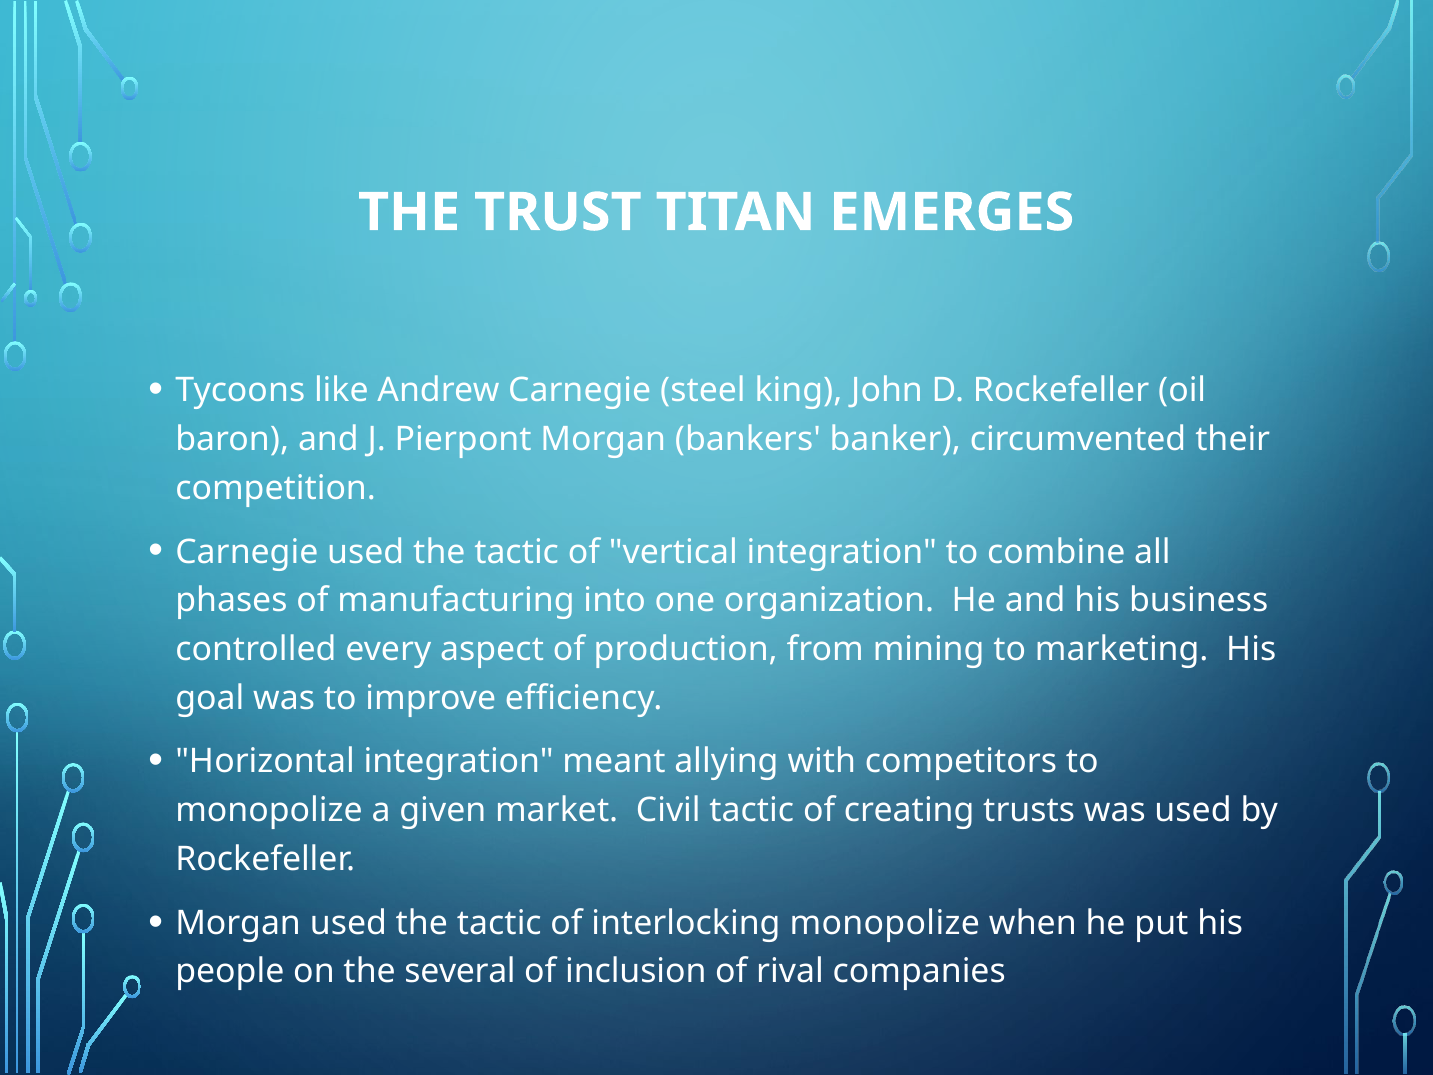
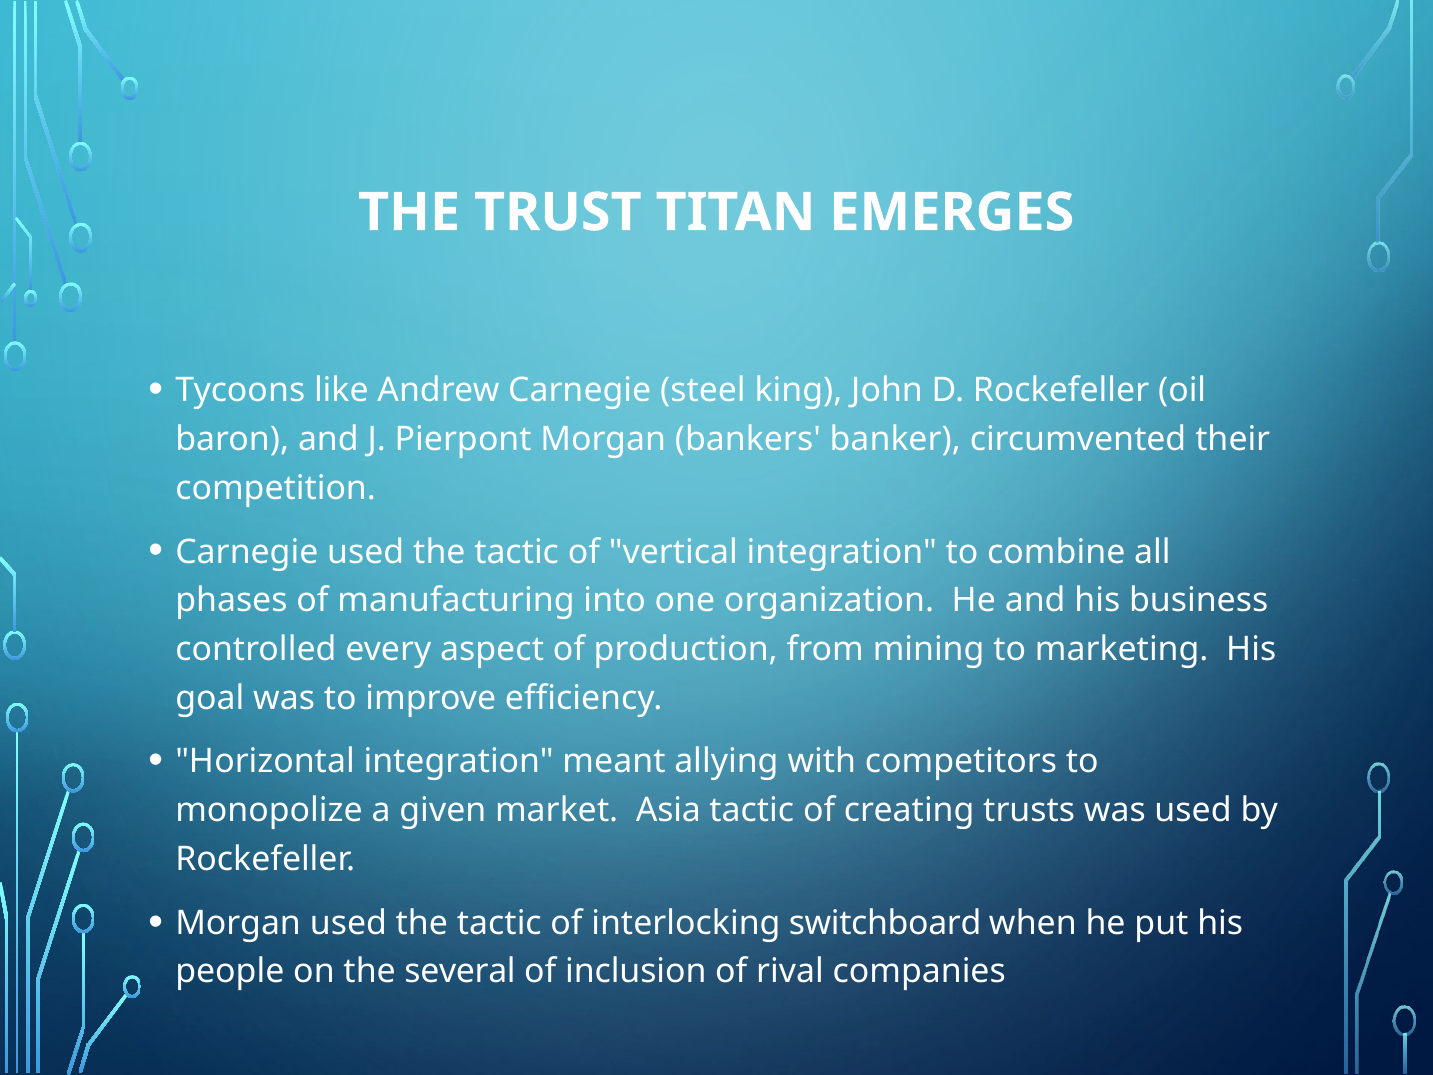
Civil: Civil -> Asia
interlocking monopolize: monopolize -> switchboard
